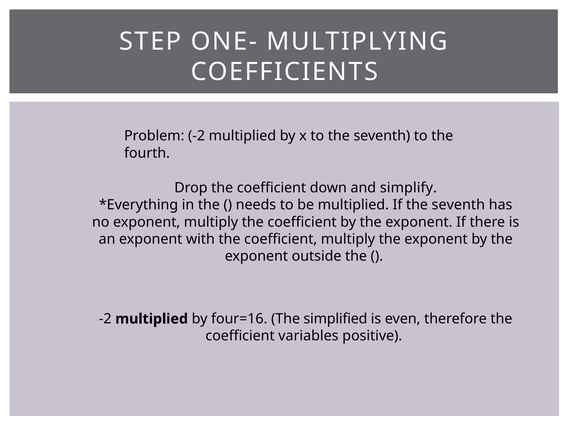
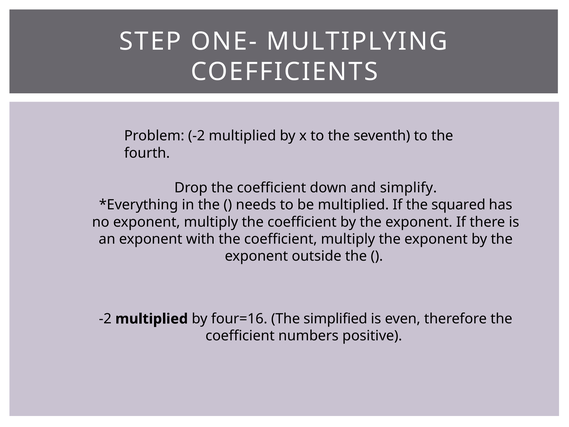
If the seventh: seventh -> squared
variables: variables -> numbers
